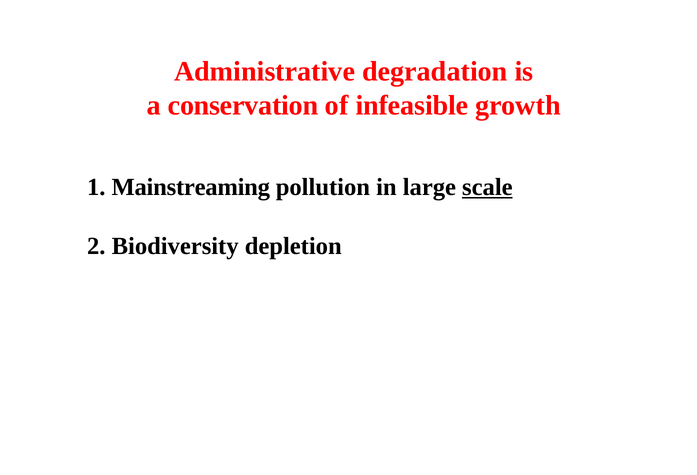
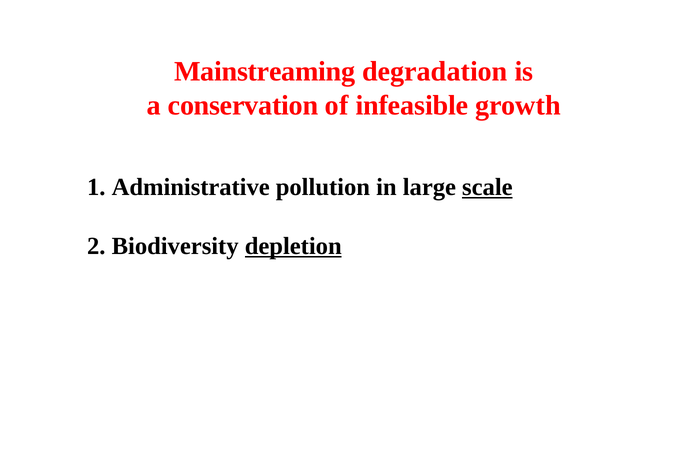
Administrative: Administrative -> Mainstreaming
Mainstreaming: Mainstreaming -> Administrative
depletion underline: none -> present
